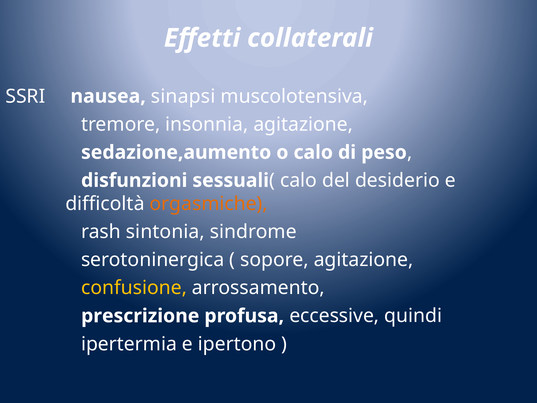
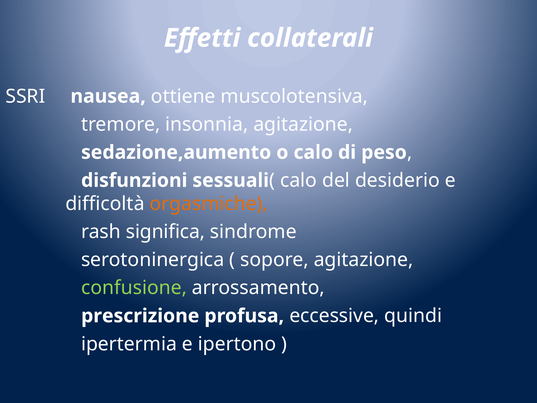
sinapsi: sinapsi -> ottiene
sintonia: sintonia -> significa
confusione colour: yellow -> light green
